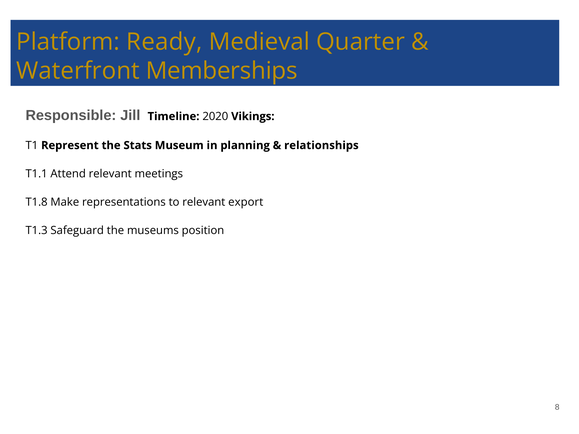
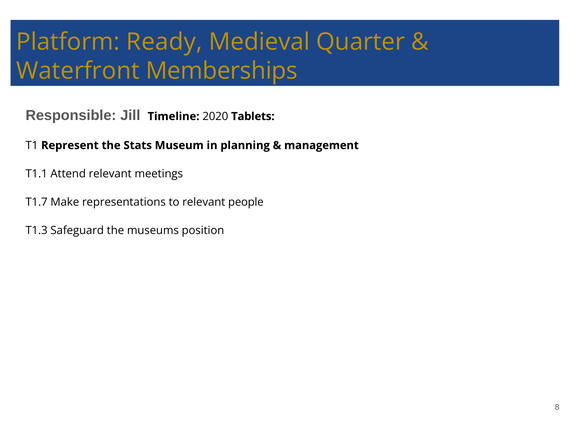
Vikings: Vikings -> Tablets
relationships: relationships -> management
T1.8: T1.8 -> T1.7
export: export -> people
